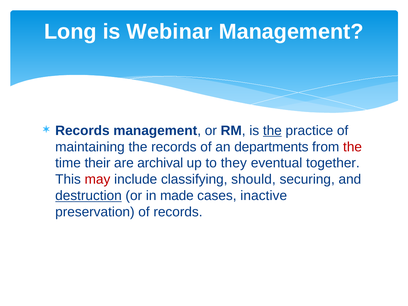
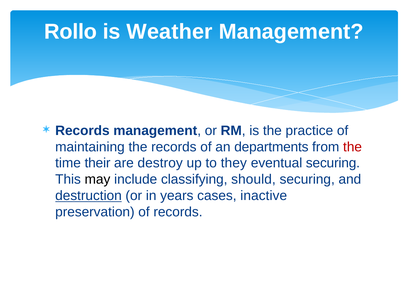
Long: Long -> Rollo
Webinar: Webinar -> Weather
the at (272, 131) underline: present -> none
archival: archival -> destroy
eventual together: together -> securing
may colour: red -> black
made: made -> years
